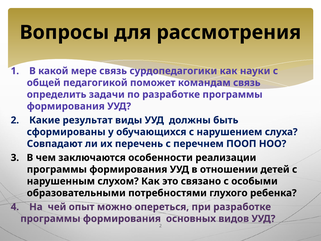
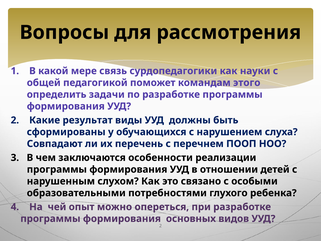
командам связь: связь -> этого
